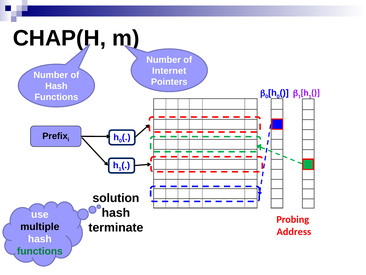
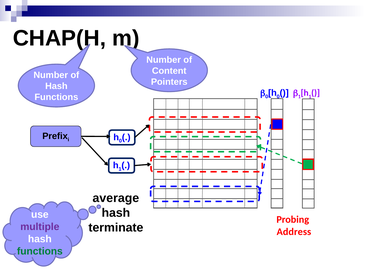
Internet: Internet -> Content
solution: solution -> average
multiple colour: black -> purple
